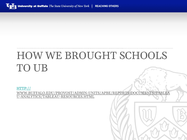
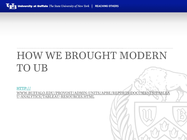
SCHOOLS: SCHOOLS -> MODERN
